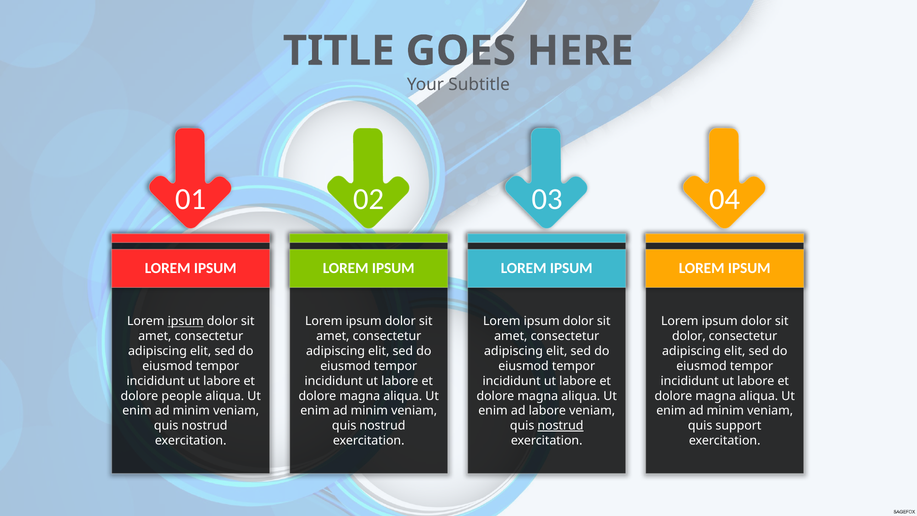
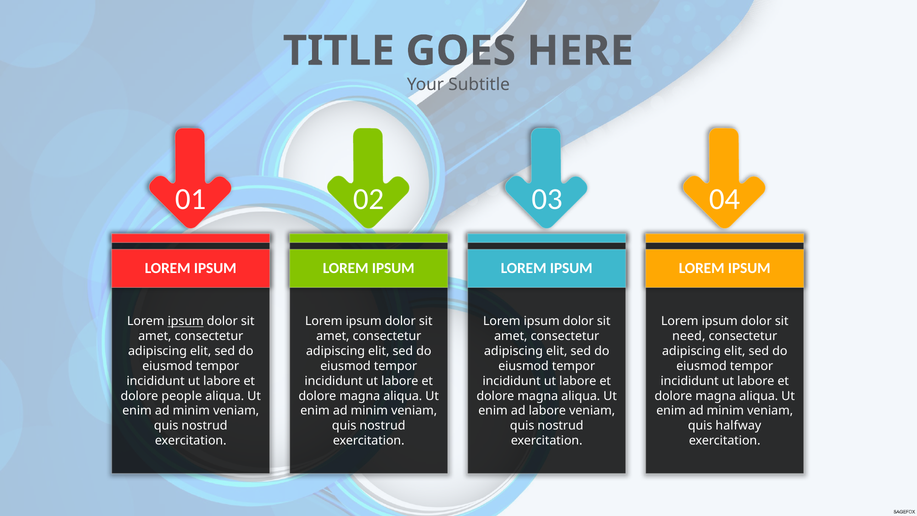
dolor at (689, 336): dolor -> need
nostrud at (560, 426) underline: present -> none
support: support -> halfway
